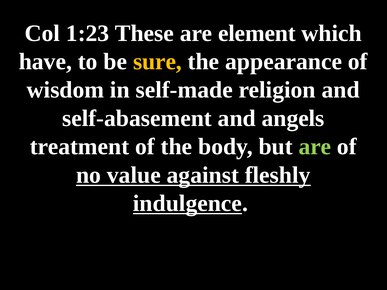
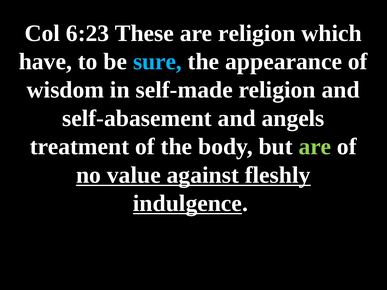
1:23: 1:23 -> 6:23
are element: element -> religion
sure colour: yellow -> light blue
